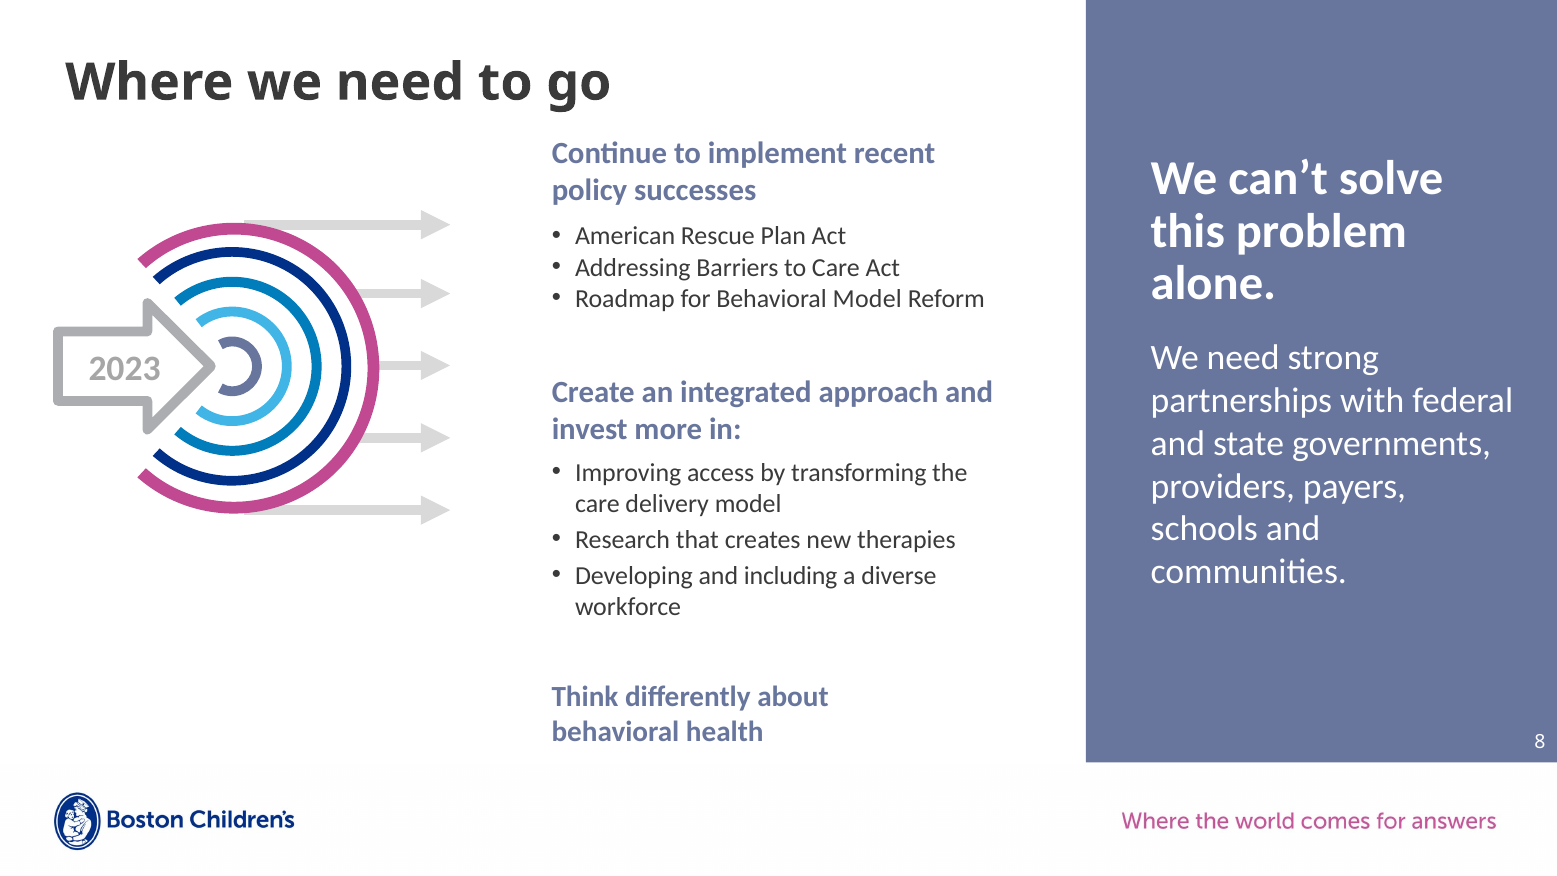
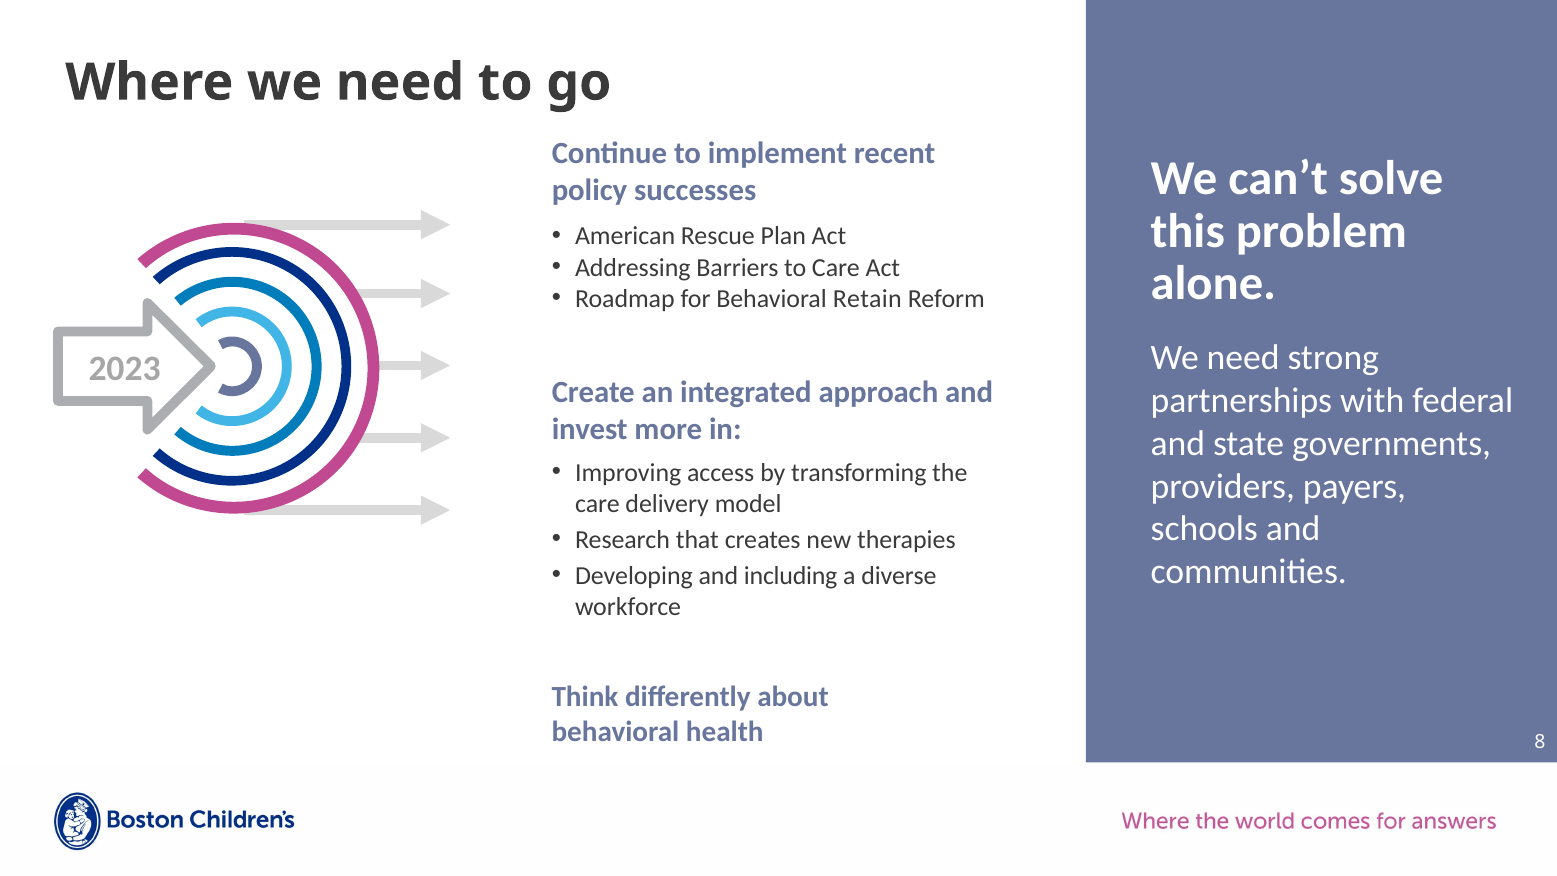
Behavioral Model: Model -> Retain
